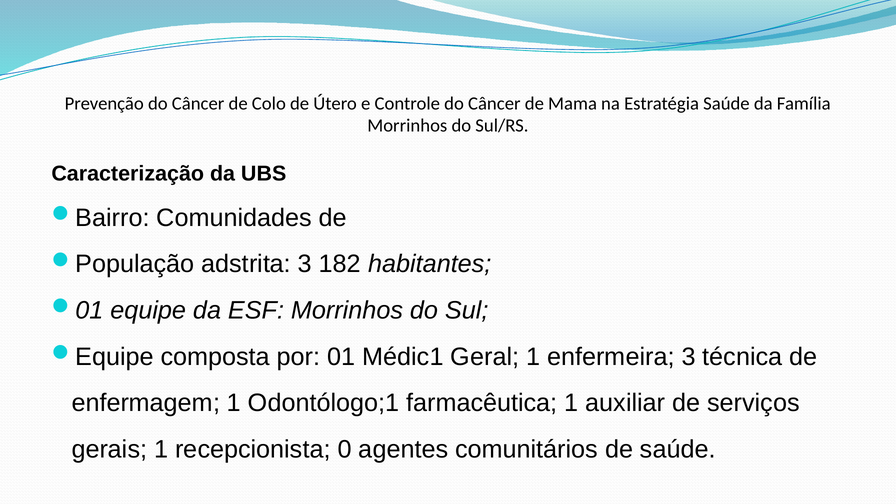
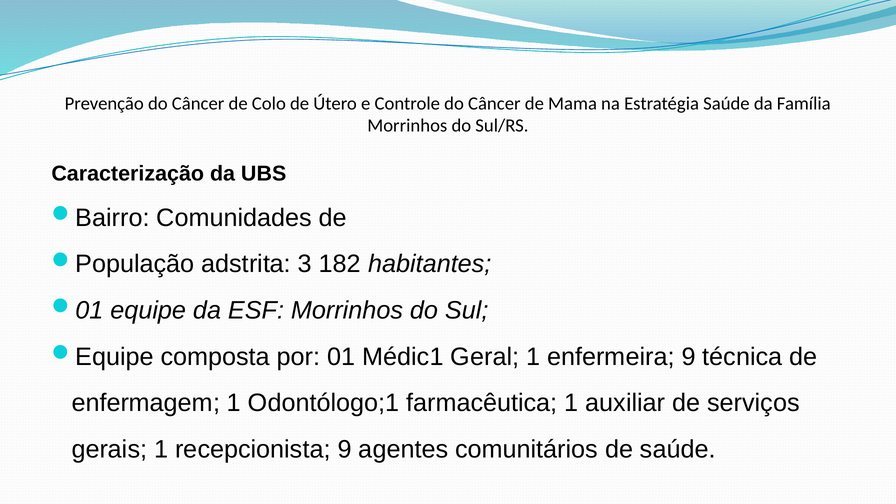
enfermeira 3: 3 -> 9
recepcionista 0: 0 -> 9
